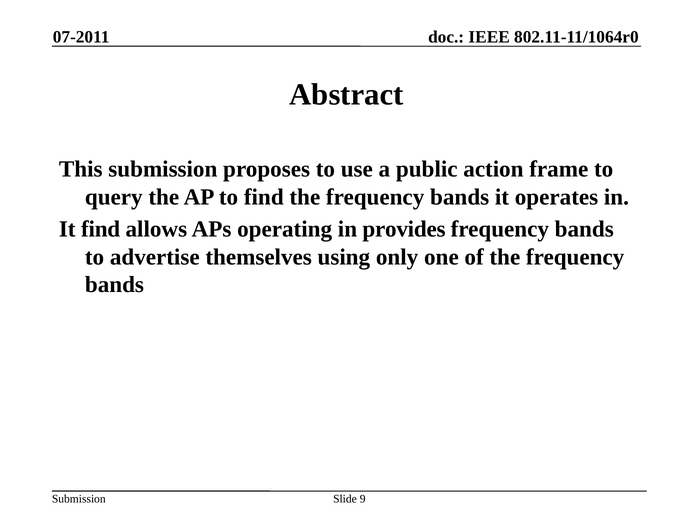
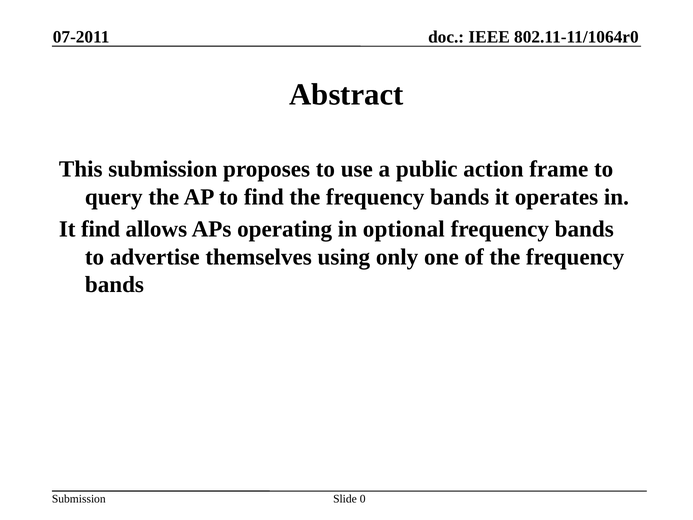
provides: provides -> optional
9: 9 -> 0
